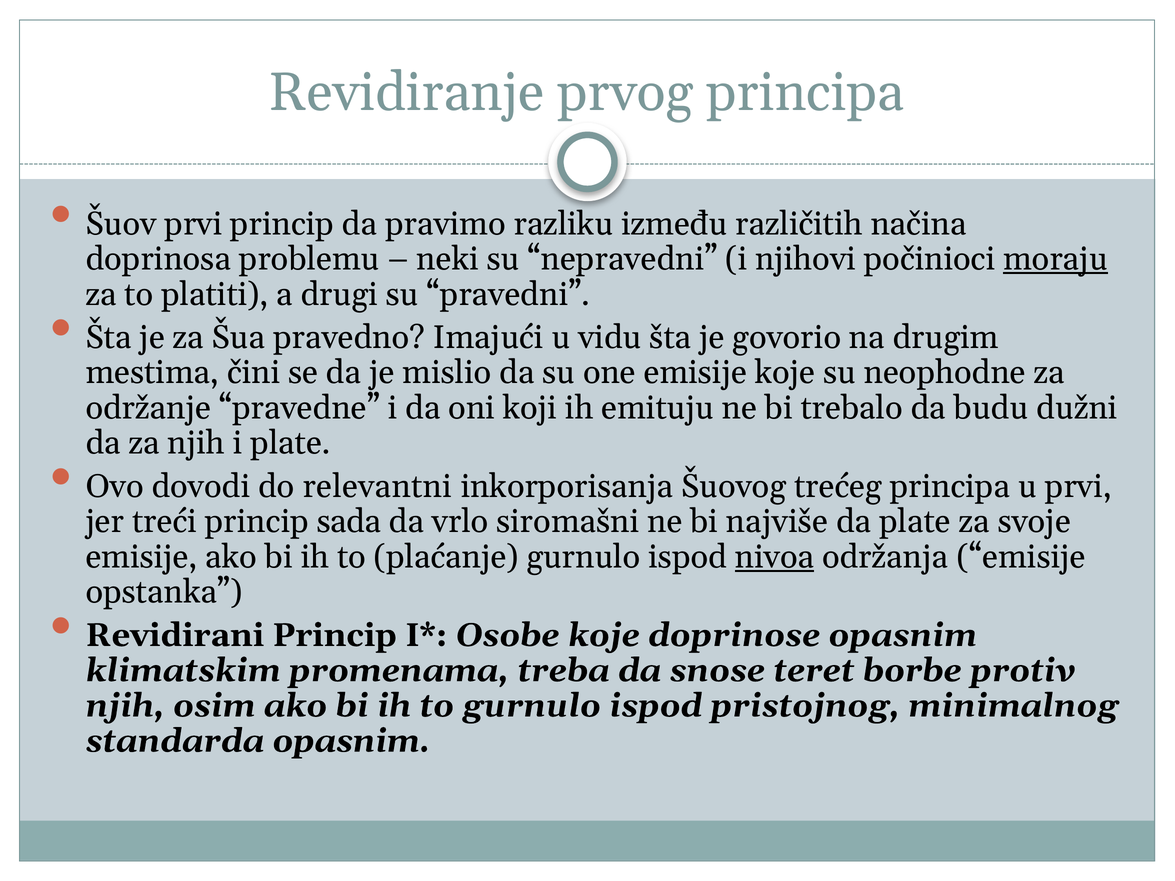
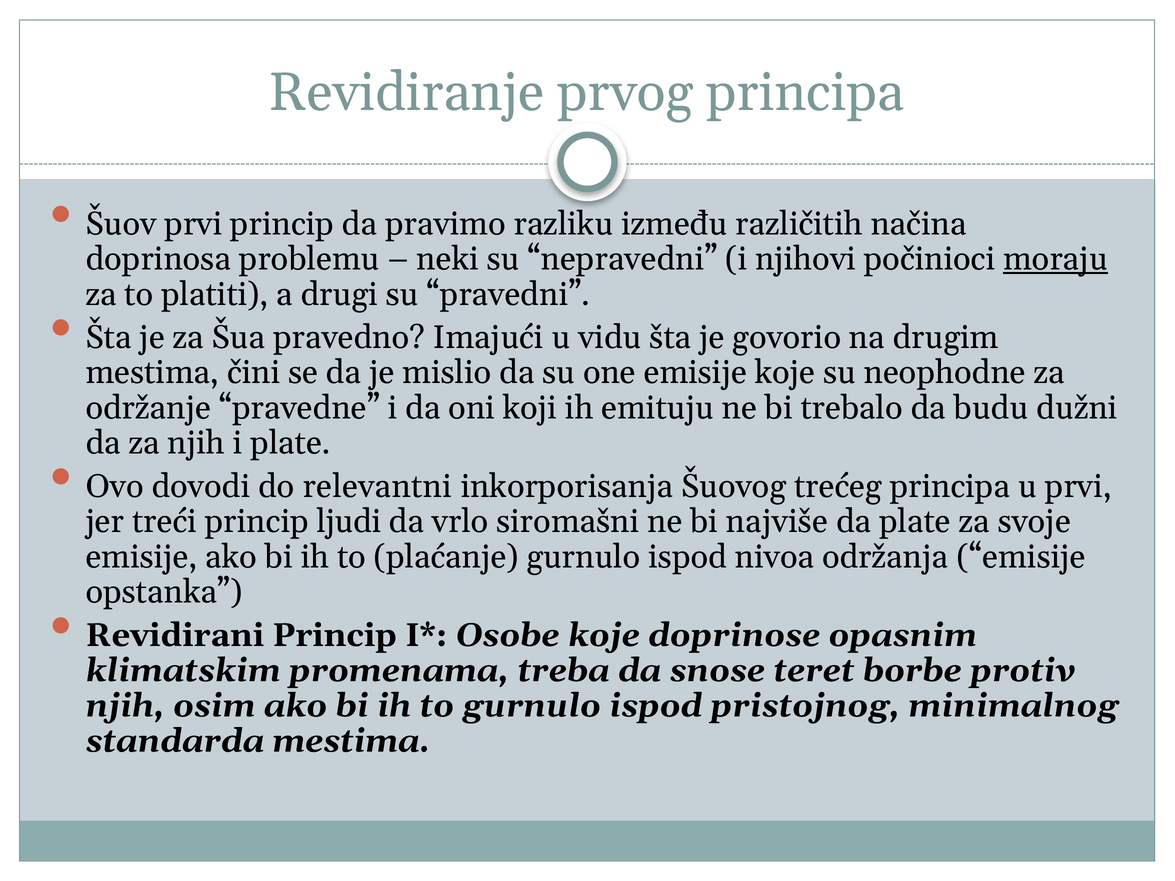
sada: sada -> ljudi
nivoa underline: present -> none
standarda opasnim: opasnim -> mestima
